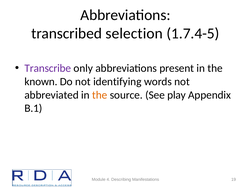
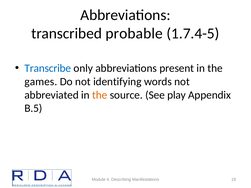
selection: selection -> probable
Transcribe colour: purple -> blue
known: known -> games
B.1: B.1 -> B.5
